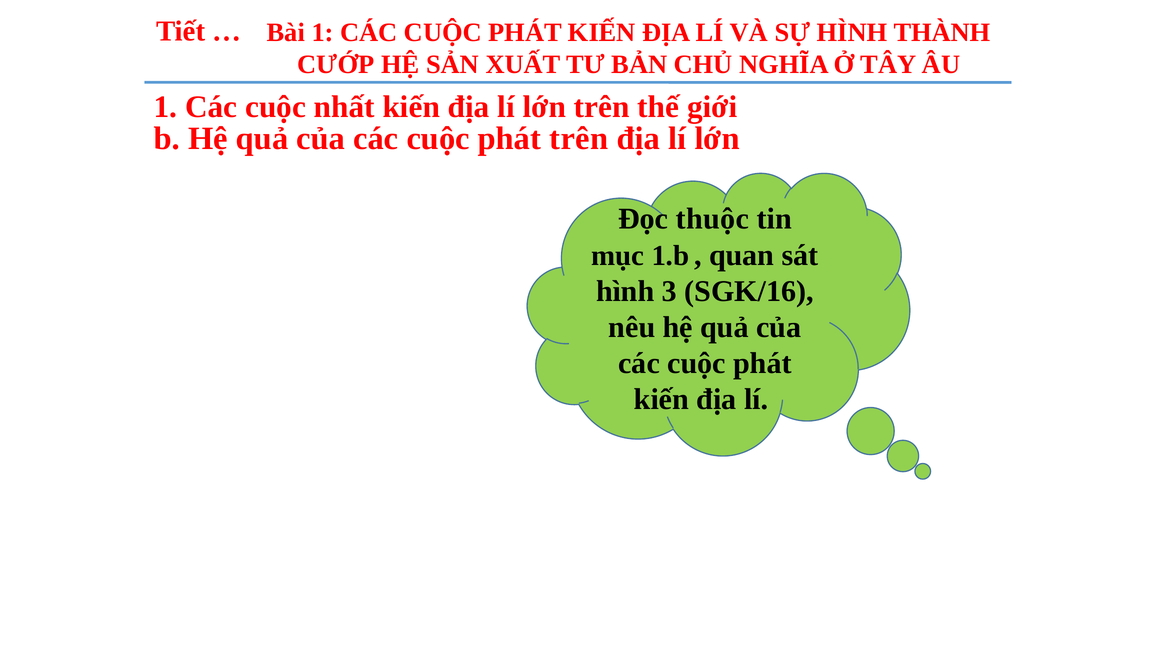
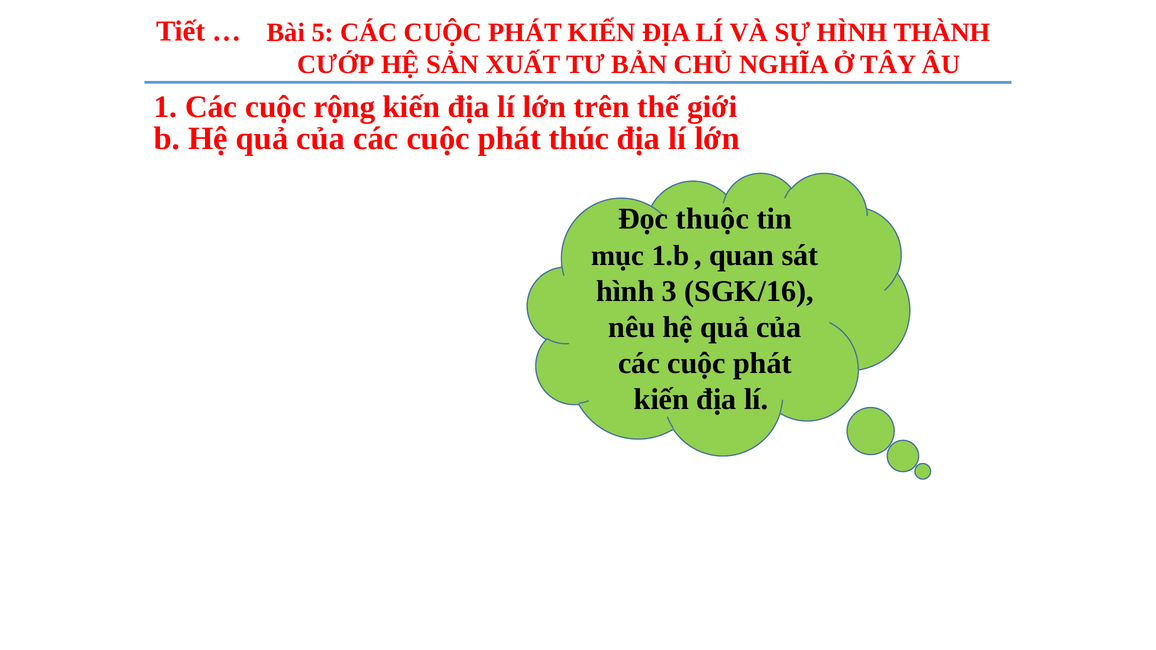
Bài 1: 1 -> 5
nhất: nhất -> rộng
phát trên: trên -> thúc
